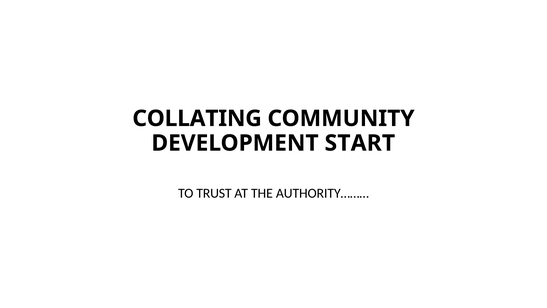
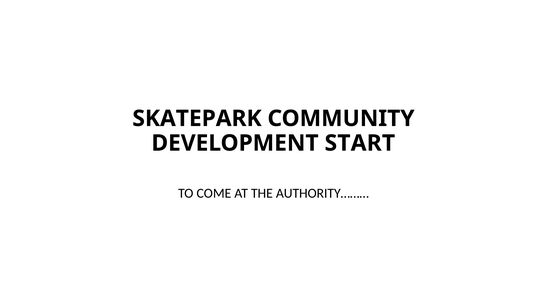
COLLATING: COLLATING -> SKATEPARK
TRUST: TRUST -> COME
